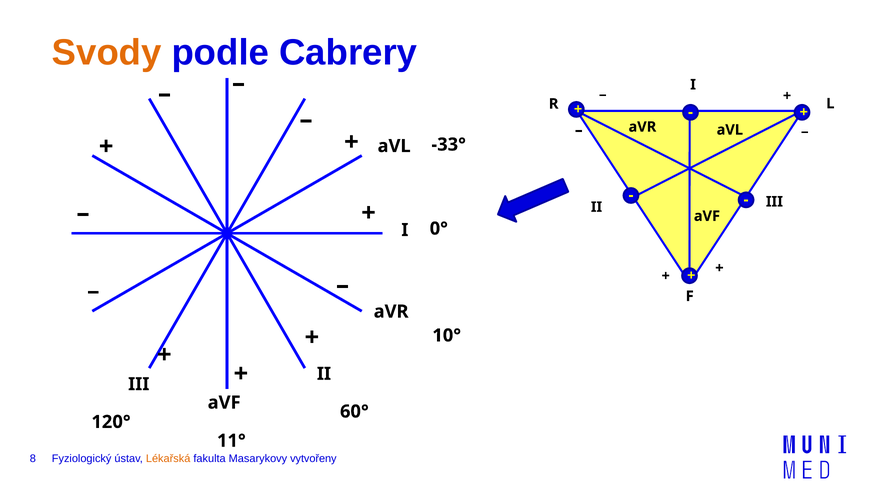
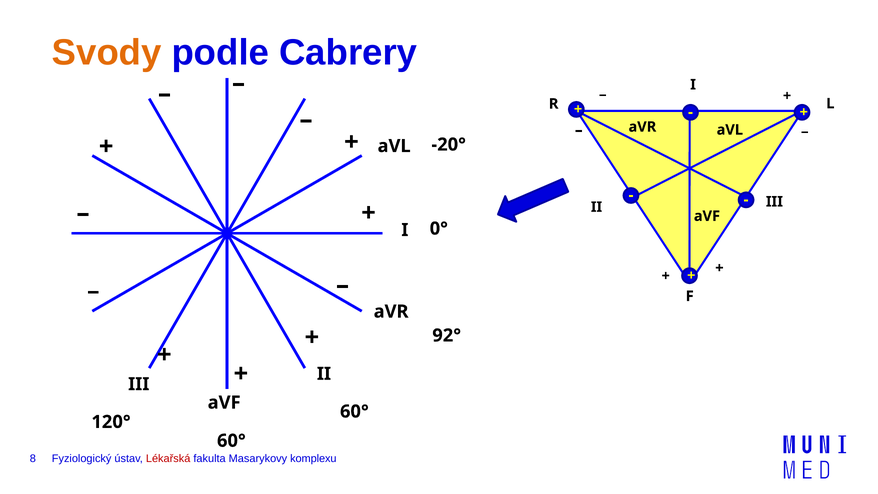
-33°: -33° -> -20°
10°: 10° -> 92°
11° at (231, 441): 11° -> 60°
Lékařská colour: orange -> red
vytvořeny: vytvořeny -> komplexu
